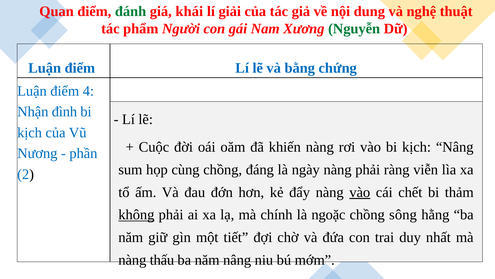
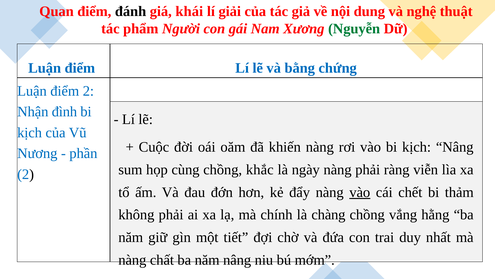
đánh colour: green -> black
điểm 4: 4 -> 2
đáng: đáng -> khắc
không underline: present -> none
ngoặc: ngoặc -> chàng
sông: sông -> vắng
thấu: thấu -> chất
